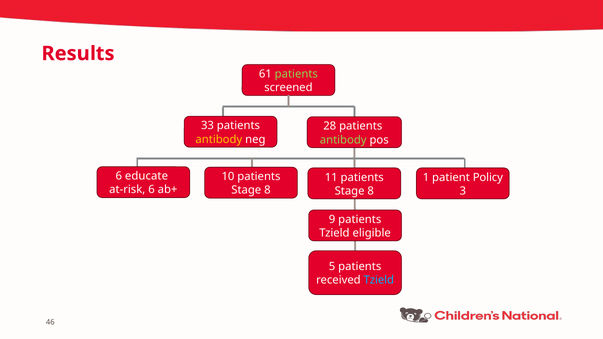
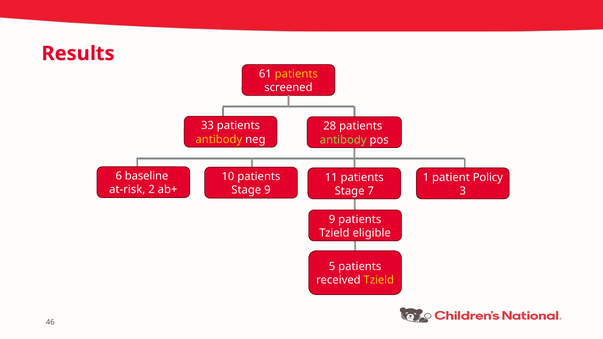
patients at (296, 74) colour: light green -> yellow
educate: educate -> baseline
at-risk 6: 6 -> 2
8 at (267, 190): 8 -> 9
8 at (371, 191): 8 -> 7
Tzield at (379, 280) colour: light blue -> yellow
